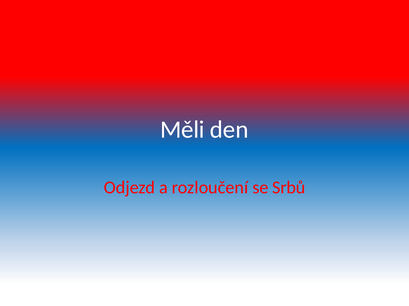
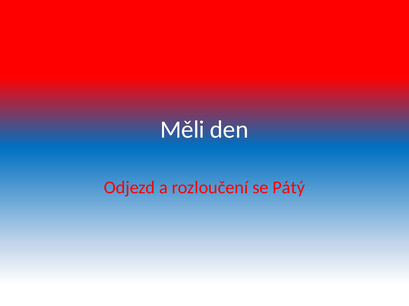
Srbů: Srbů -> Pátý
